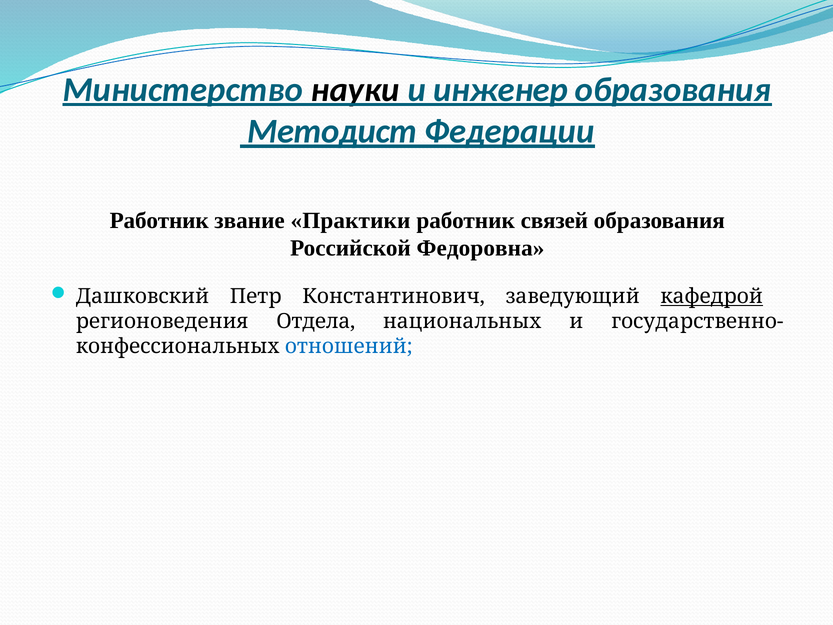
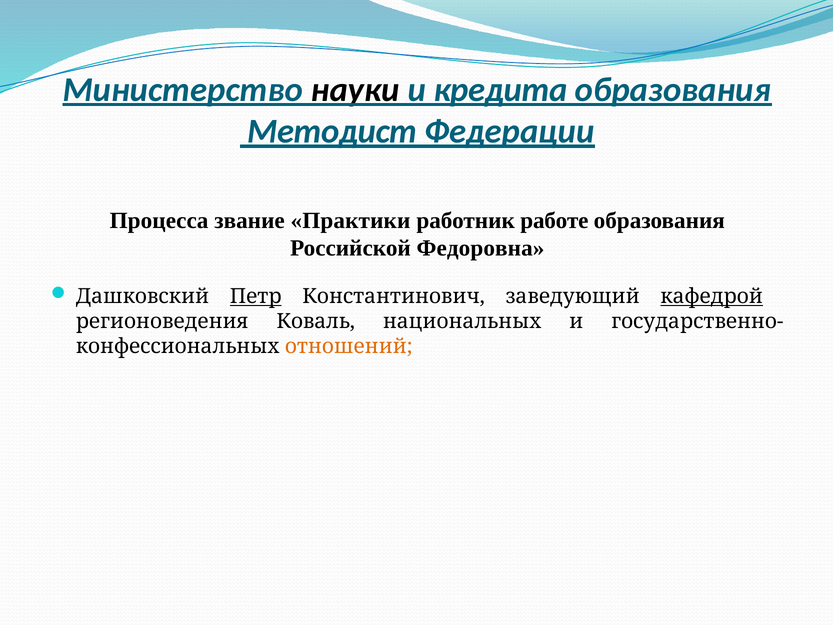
инженер: инженер -> кредита
Работник at (159, 220): Работник -> Процесса
связей: связей -> работе
Петр underline: none -> present
Отдела: Отдела -> Коваль
отношений colour: blue -> orange
